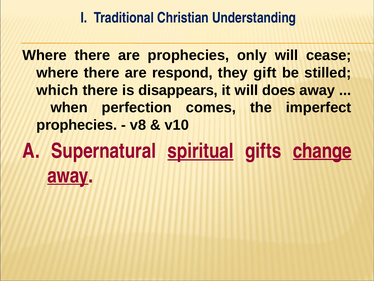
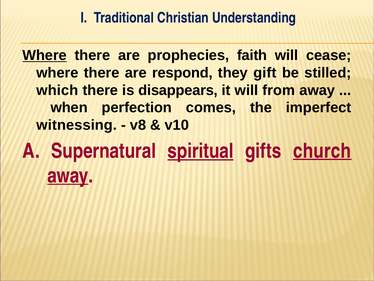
Where at (45, 55) underline: none -> present
only: only -> faith
does: does -> from
prophecies at (77, 125): prophecies -> witnessing
change: change -> church
